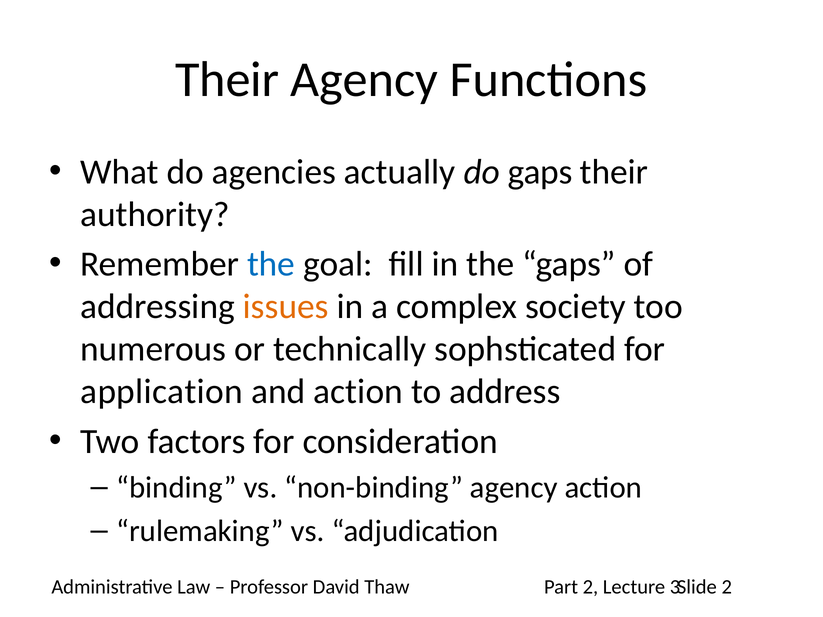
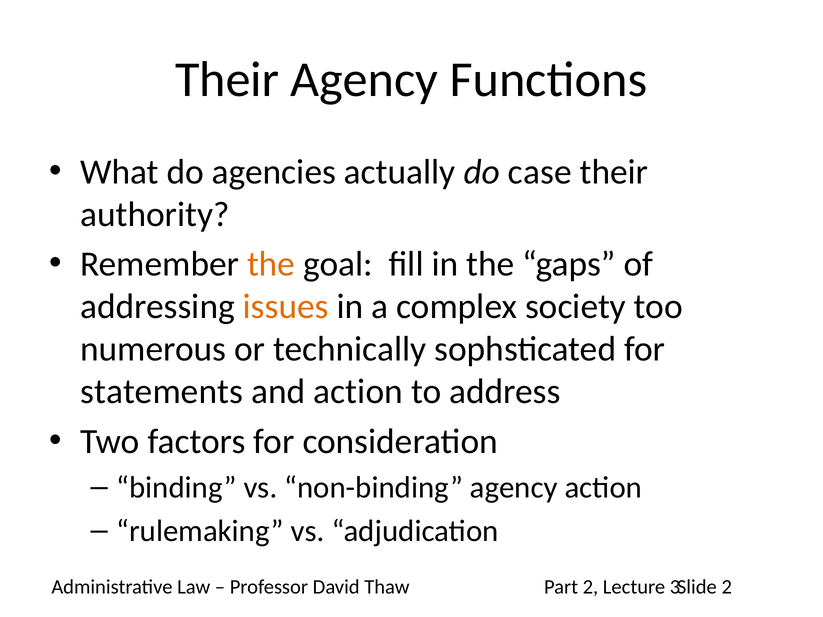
do gaps: gaps -> case
the at (271, 264) colour: blue -> orange
application: application -> statements
